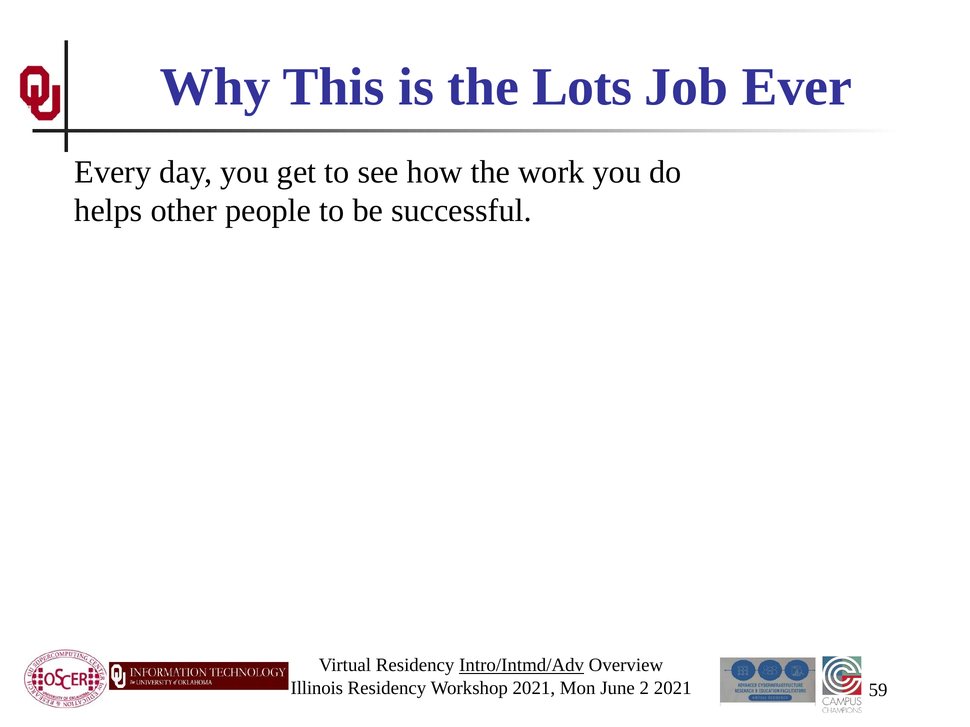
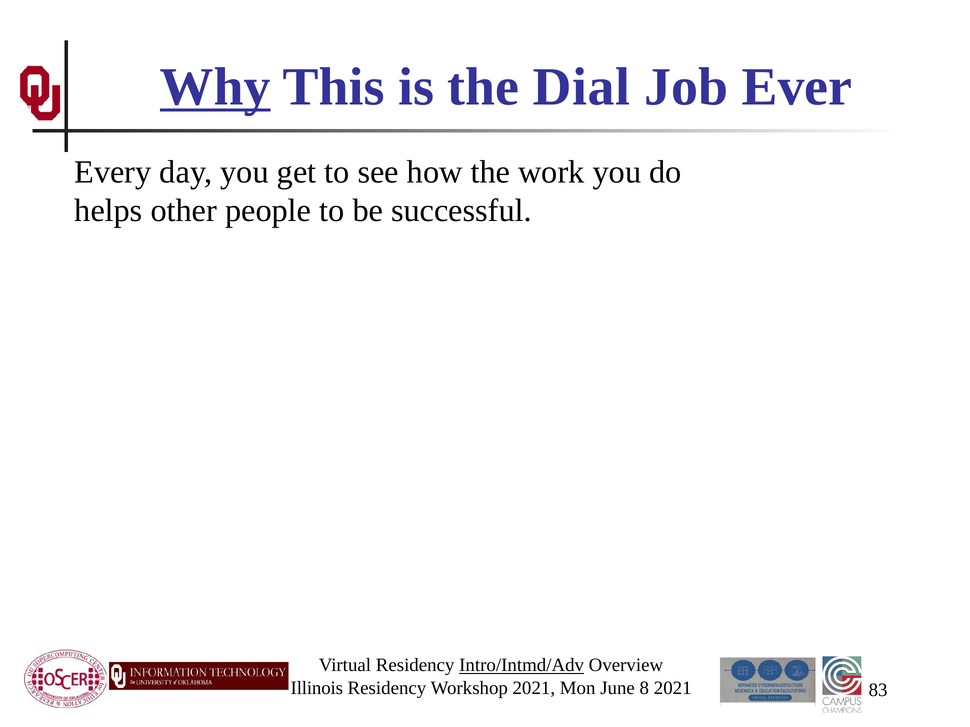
Why underline: none -> present
Lots: Lots -> Dial
2: 2 -> 8
59: 59 -> 83
